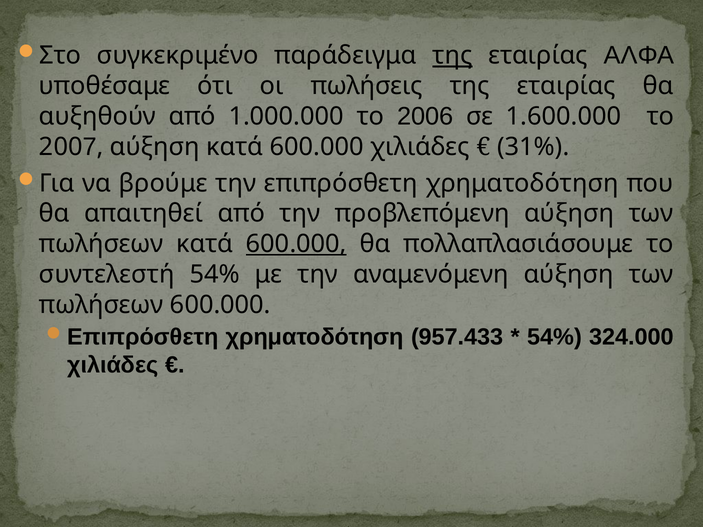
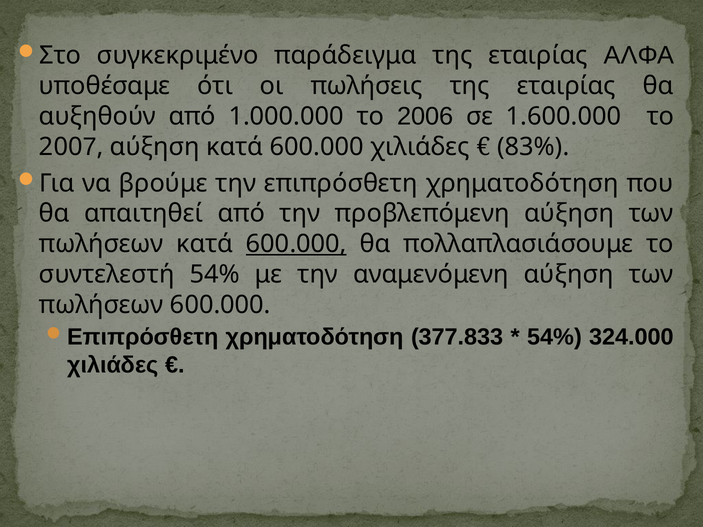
της at (452, 56) underline: present -> none
31%: 31% -> 83%
957.433: 957.433 -> 377.833
